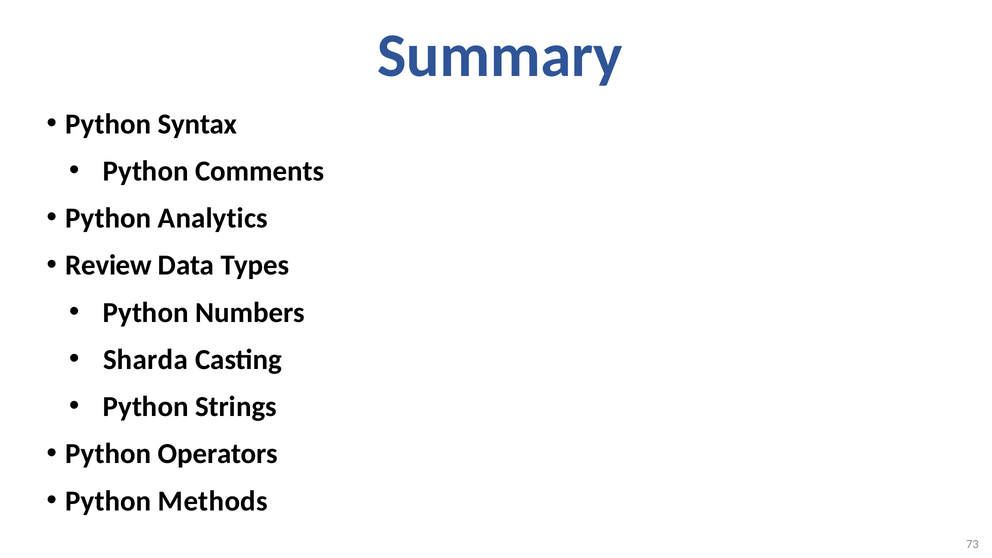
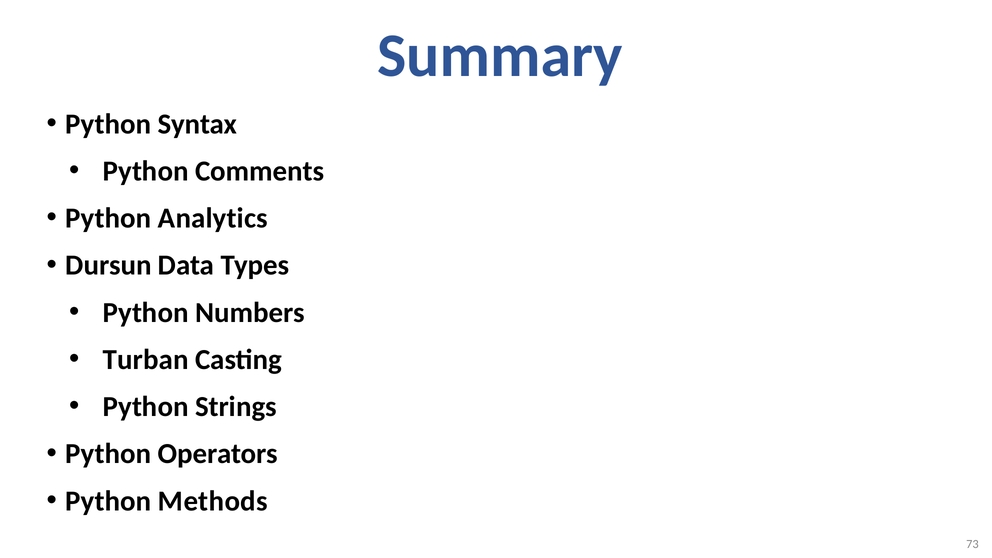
Review: Review -> Dursun
Sharda: Sharda -> Turban
